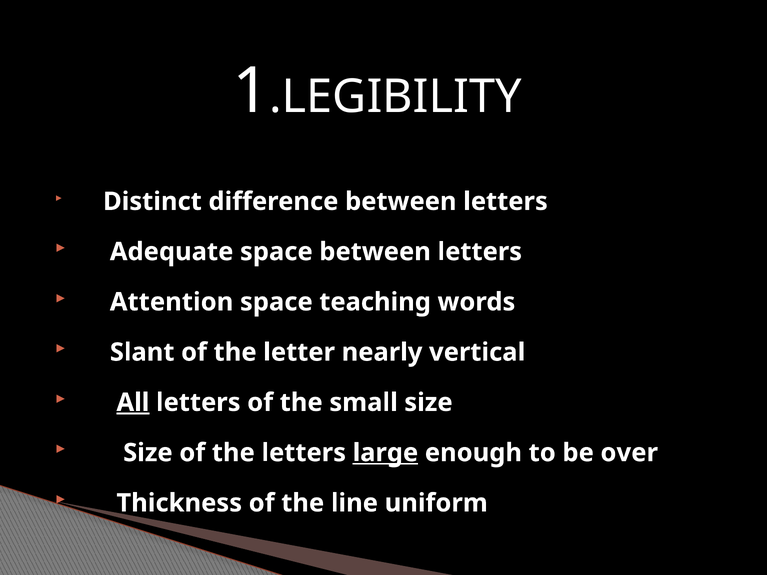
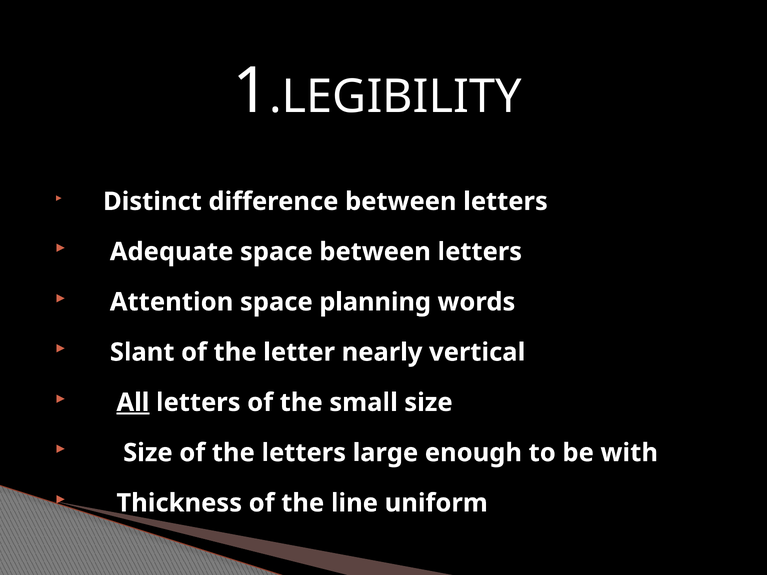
teaching: teaching -> planning
large underline: present -> none
over: over -> with
